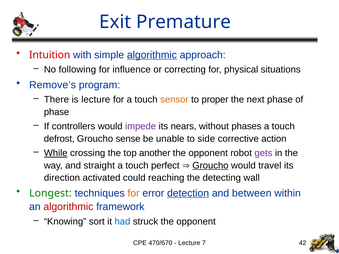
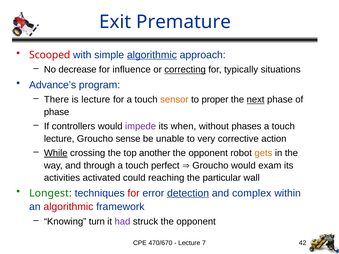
Intuition: Intuition -> Scooped
following: following -> decrease
correcting underline: none -> present
physical: physical -> typically
Remove’s: Remove’s -> Advance’s
next underline: none -> present
nears: nears -> when
defrost at (59, 139): defrost -> lecture
side: side -> very
gets colour: purple -> orange
straight: straight -> through
Groucho at (210, 166) underline: present -> none
travel: travel -> exam
direction: direction -> activities
detecting: detecting -> particular
for at (134, 193) colour: orange -> red
between: between -> complex
sort: sort -> turn
had colour: blue -> purple
